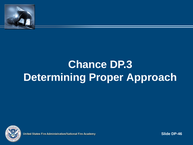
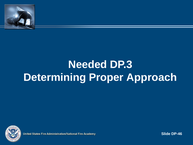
Chance: Chance -> Needed
